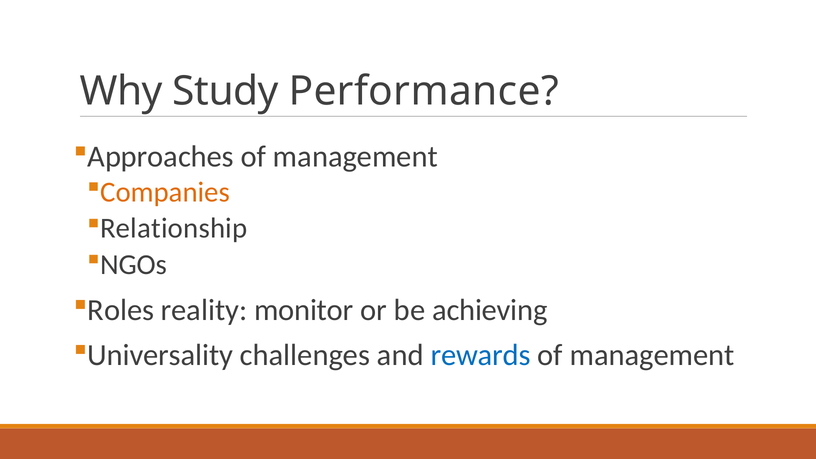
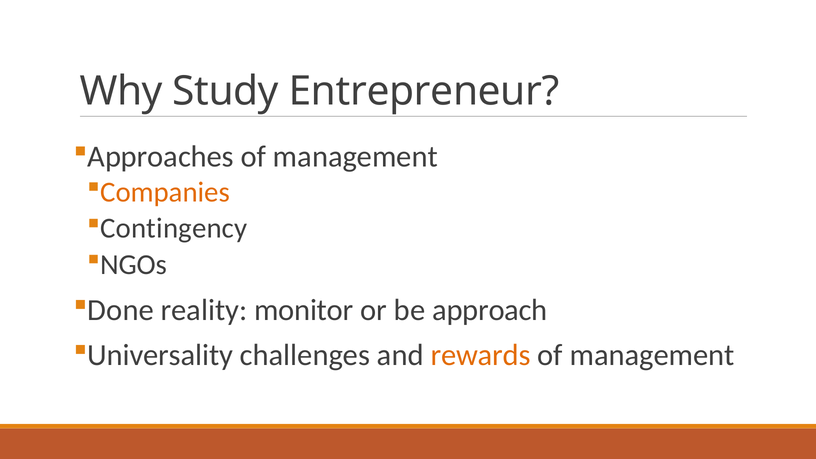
Performance: Performance -> Entrepreneur
Relationship: Relationship -> Contingency
Roles: Roles -> Done
achieving: achieving -> approach
rewards colour: blue -> orange
